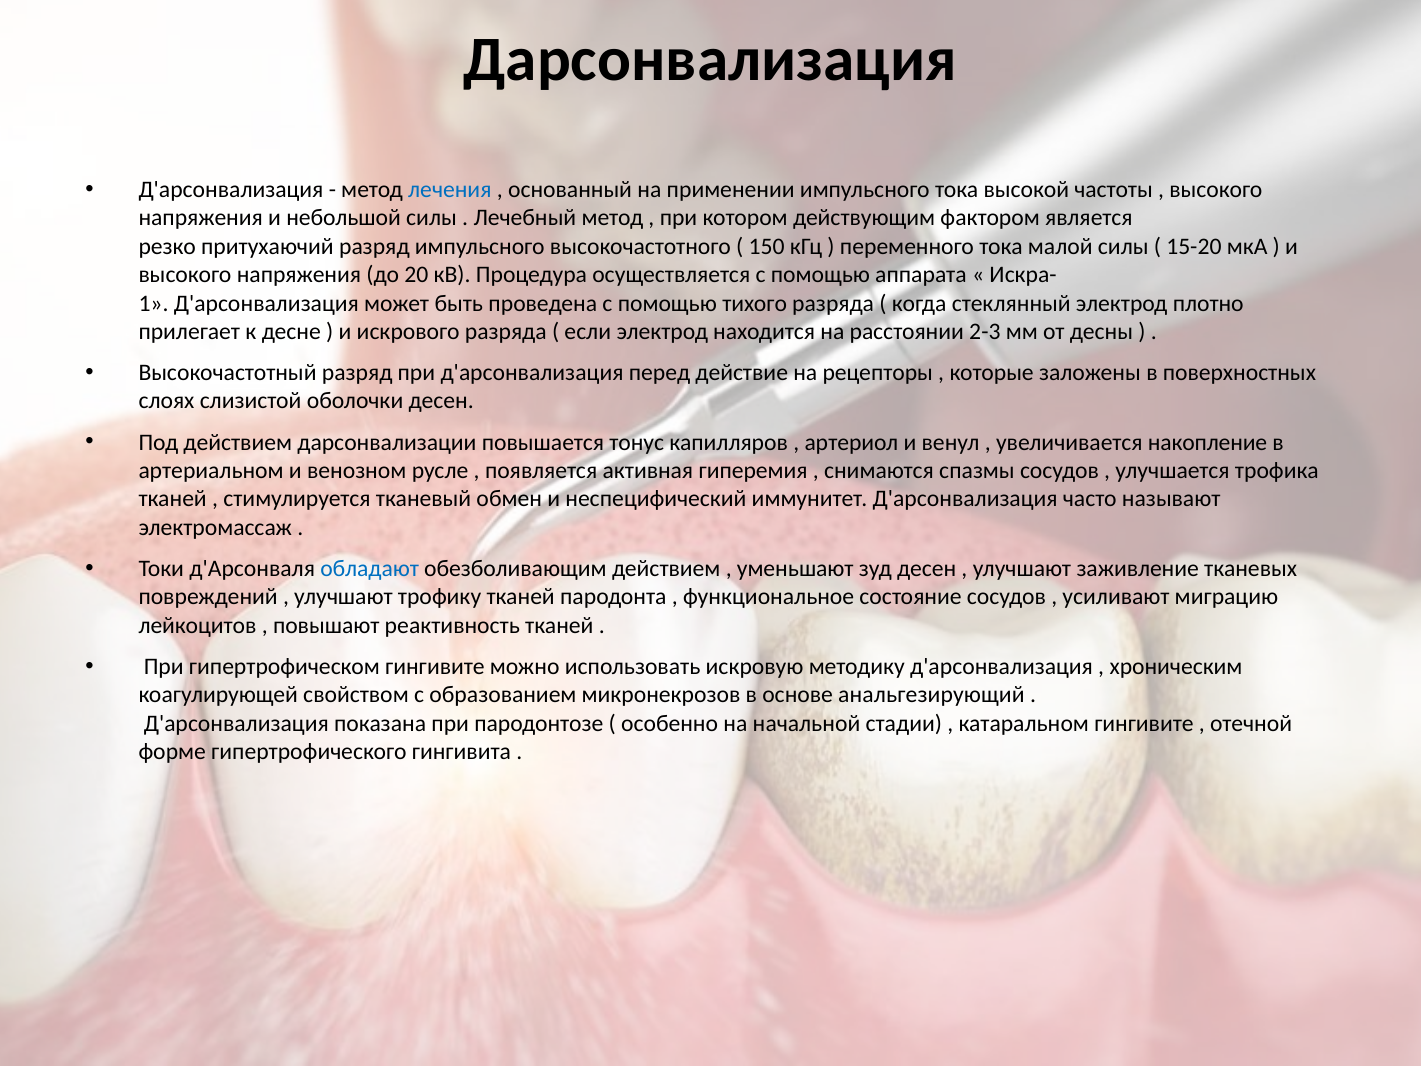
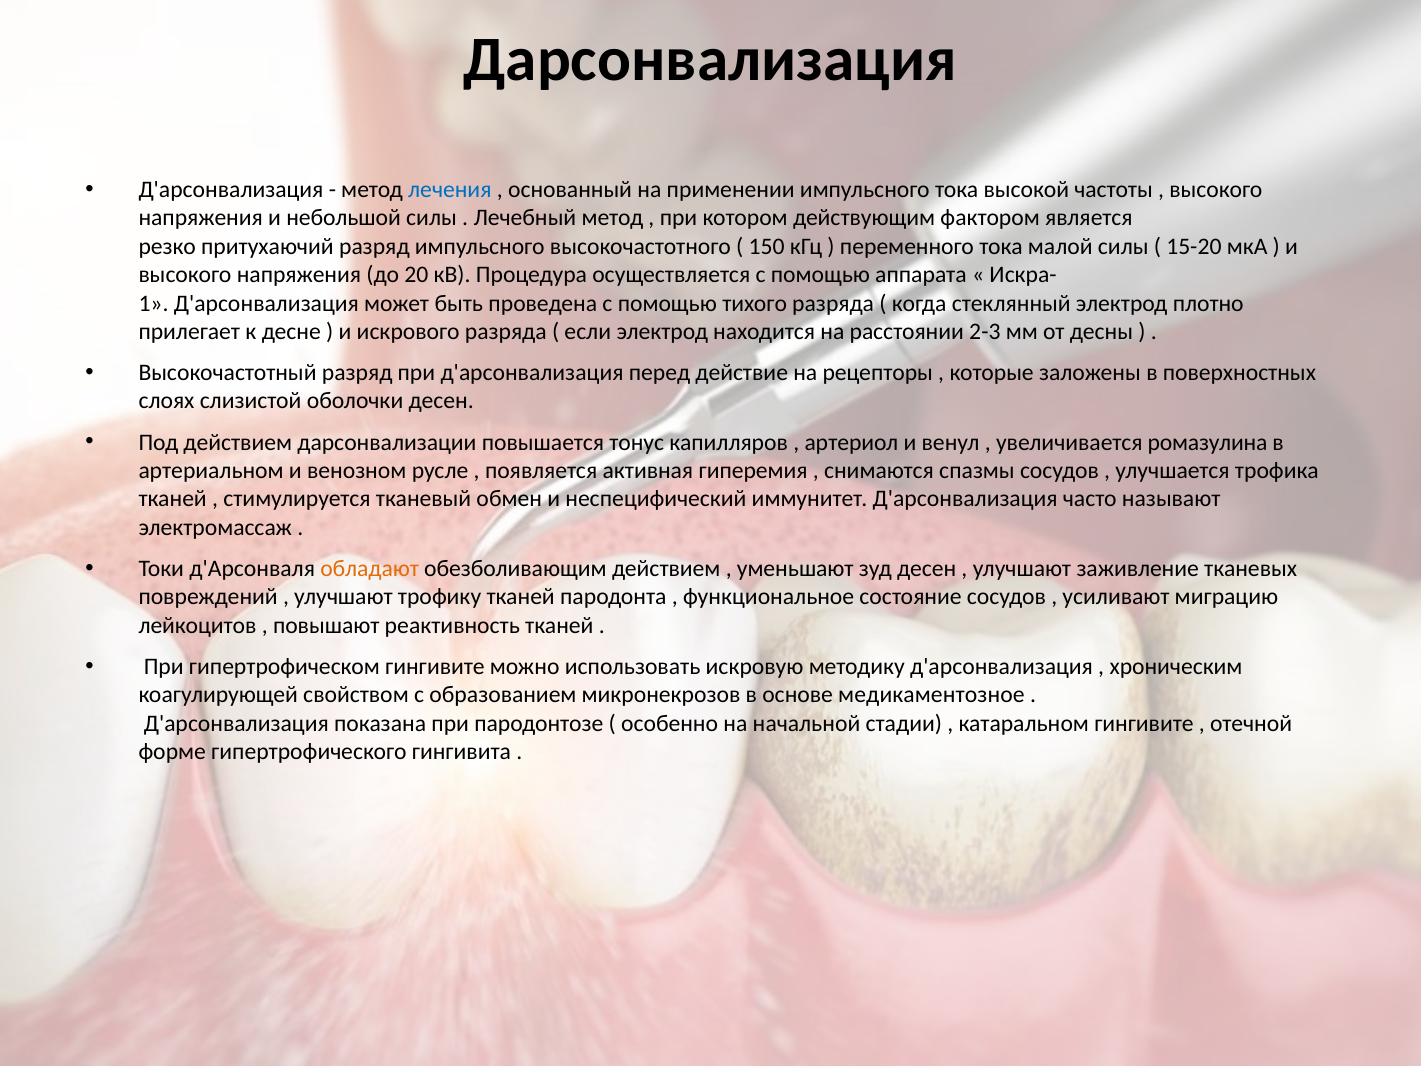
накопление: накопление -> ромазулина
обладают colour: blue -> orange
анальгезирующий: анальгезирующий -> медикаментозное
